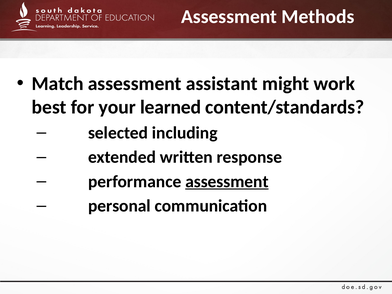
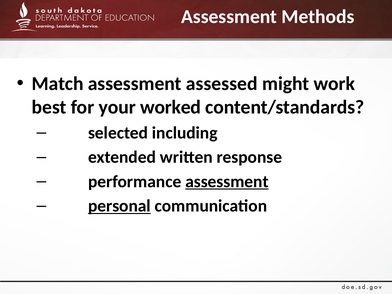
assistant: assistant -> assessed
learned: learned -> worked
personal underline: none -> present
